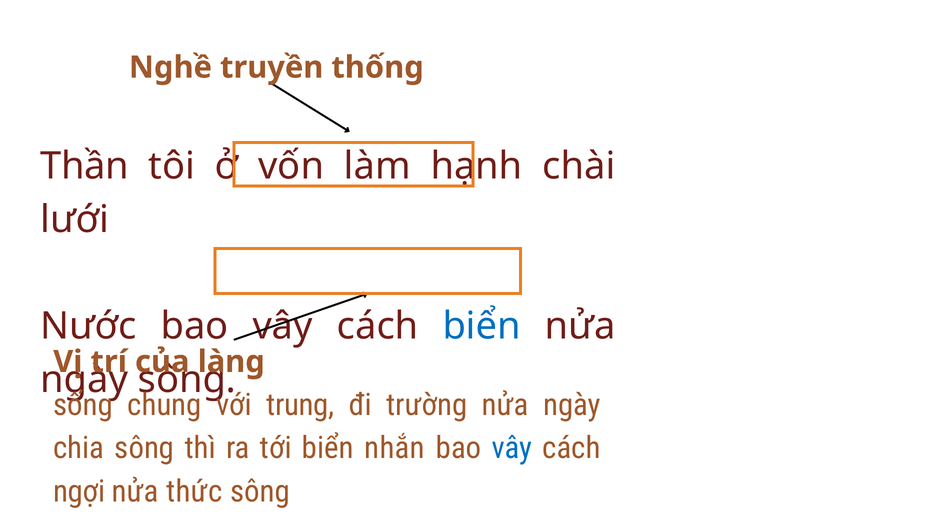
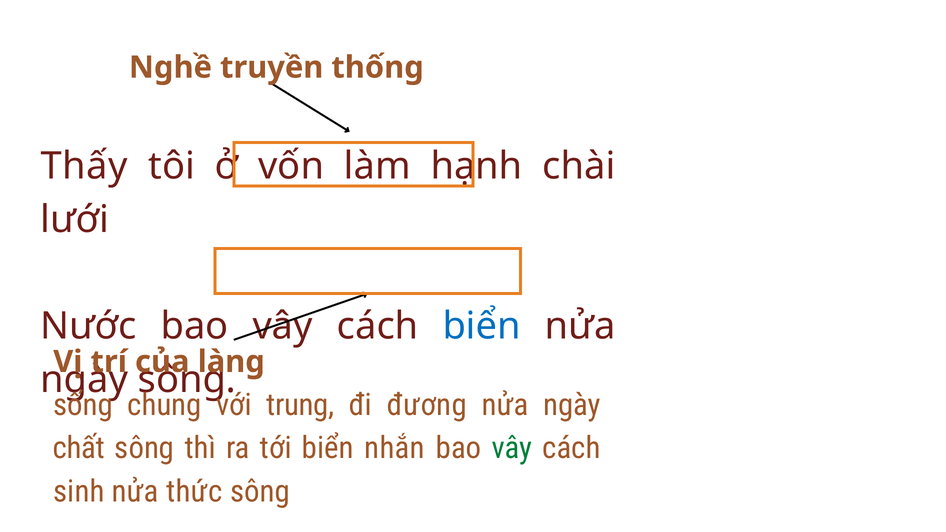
Thần: Thần -> Thấy
trường: trường -> đương
chia: chia -> chất
vây at (512, 448) colour: blue -> green
ngợi: ngợi -> sinh
